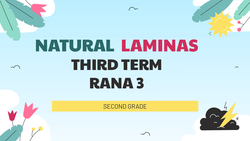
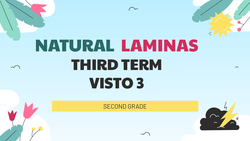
RANA: RANA -> VISTO
